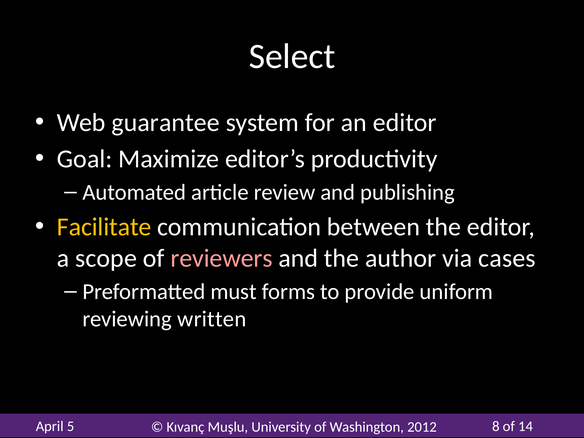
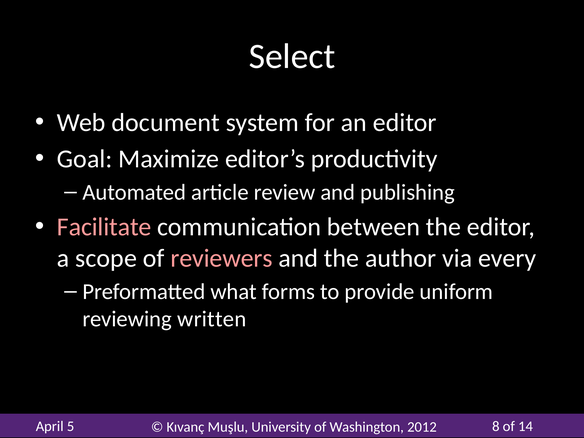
guarantee: guarantee -> document
Facilitate colour: yellow -> pink
cases: cases -> every
must: must -> what
